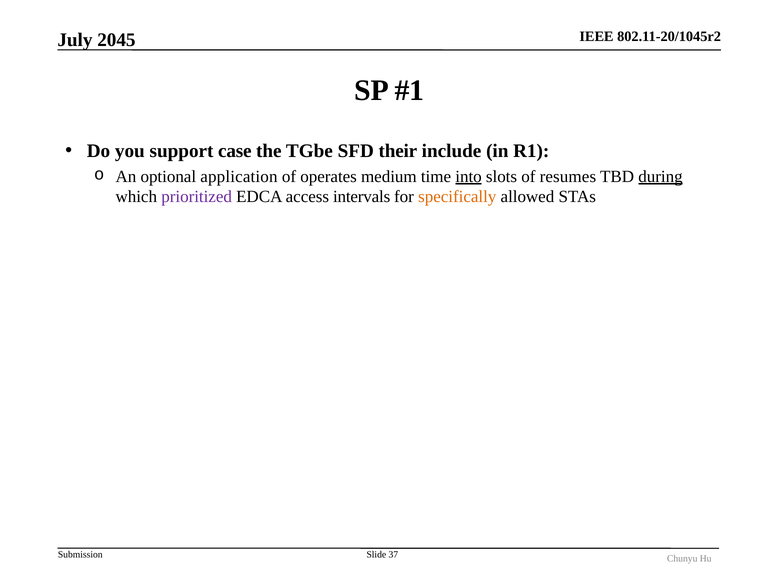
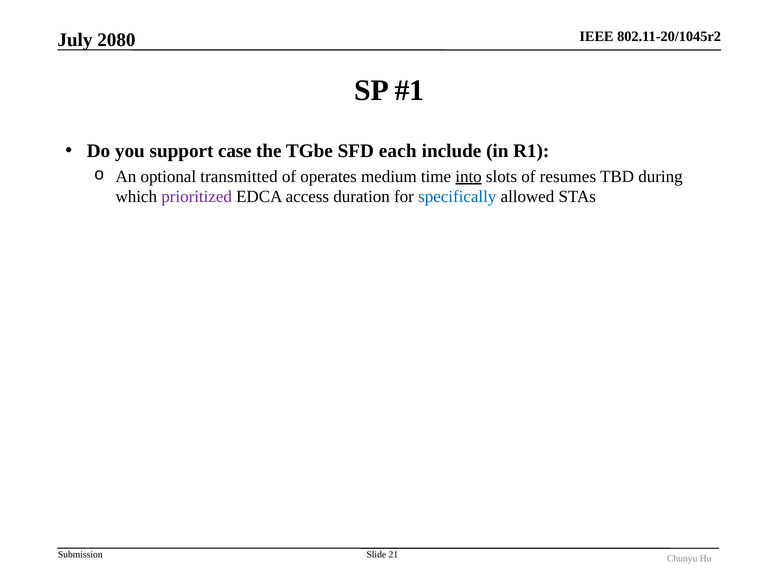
2045: 2045 -> 2080
their: their -> each
application: application -> transmitted
during underline: present -> none
intervals: intervals -> duration
specifically colour: orange -> blue
37: 37 -> 21
